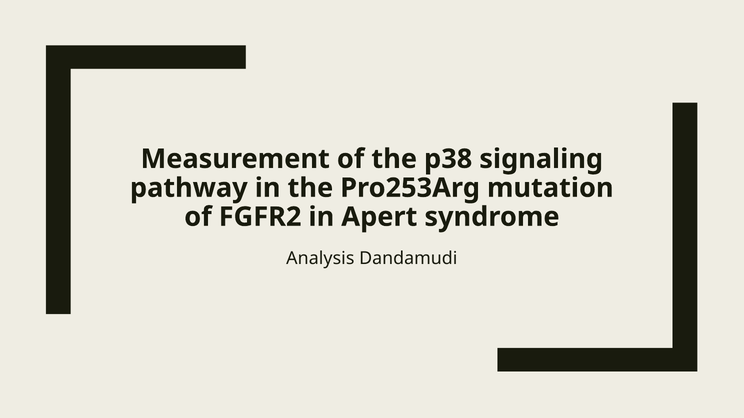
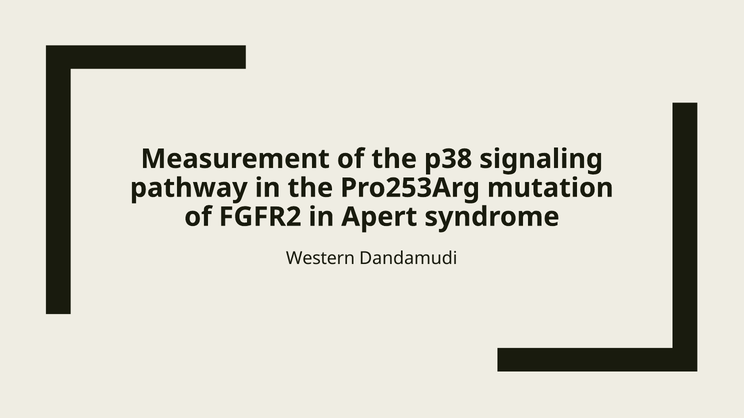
Analysis: Analysis -> Western
